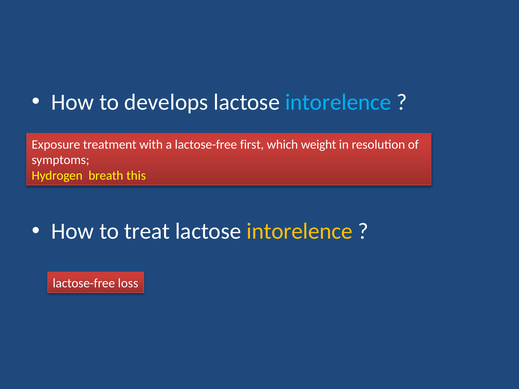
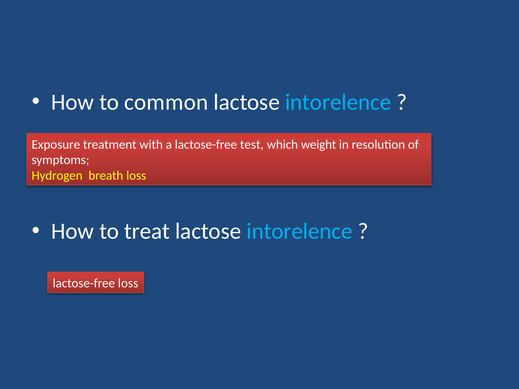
develops: develops -> common
first: first -> test
breath this: this -> loss
intorelence at (300, 232) colour: yellow -> light blue
